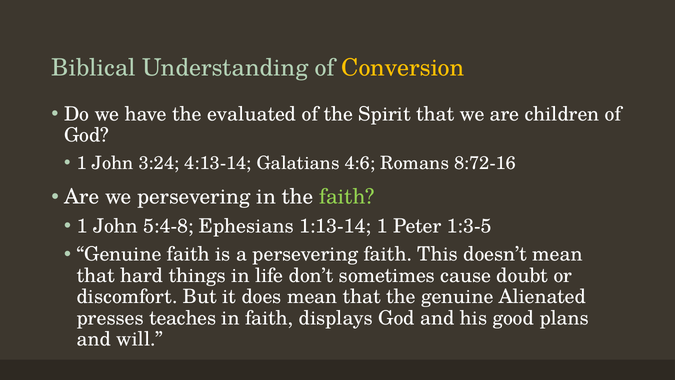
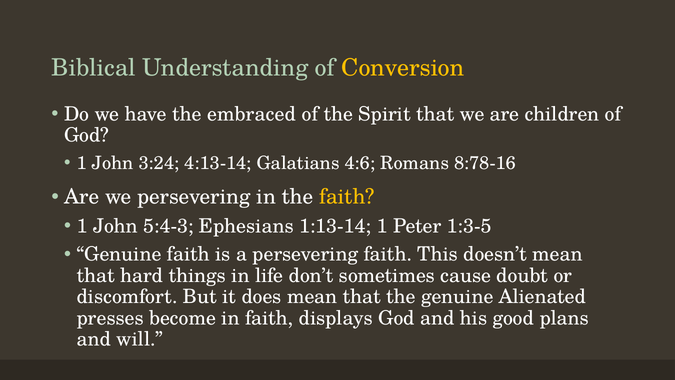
evaluated: evaluated -> embraced
8:72-16: 8:72-16 -> 8:78-16
faith at (347, 197) colour: light green -> yellow
5:4-8: 5:4-8 -> 5:4-3
teaches: teaches -> become
